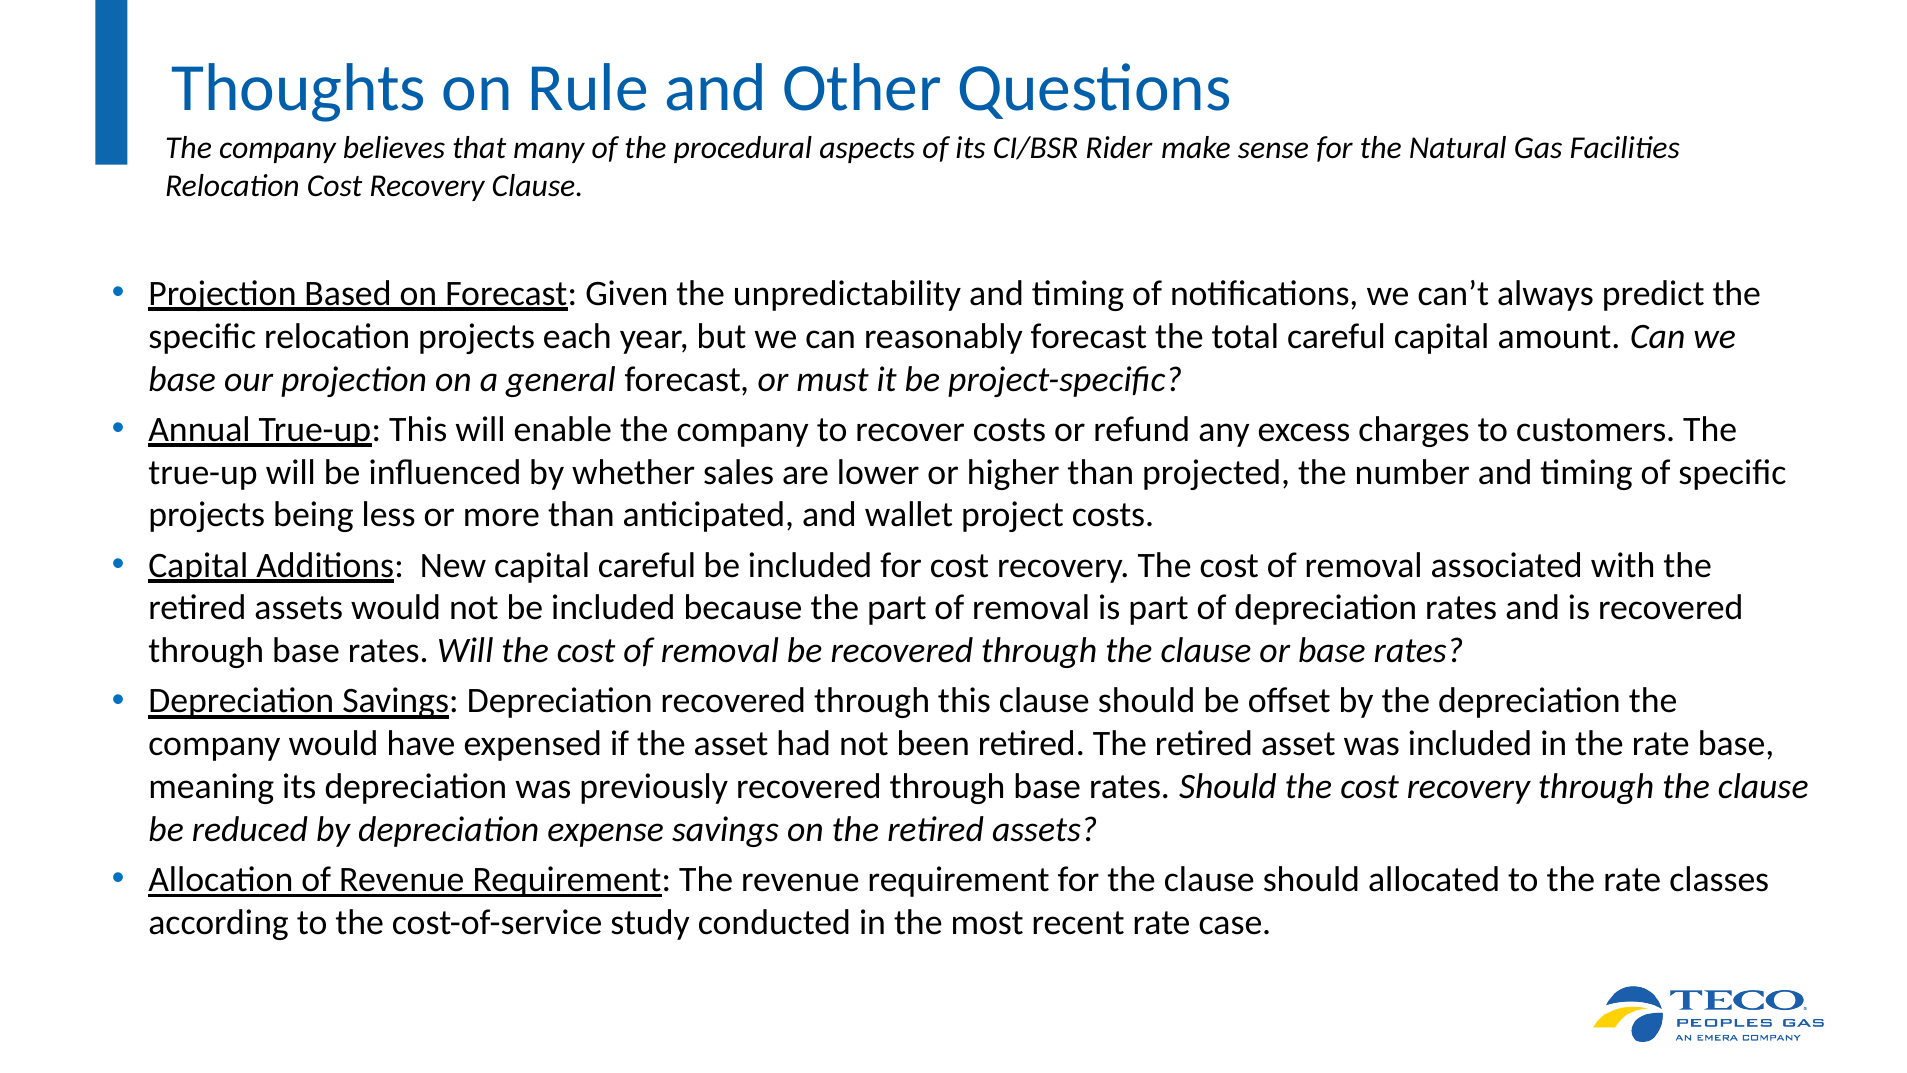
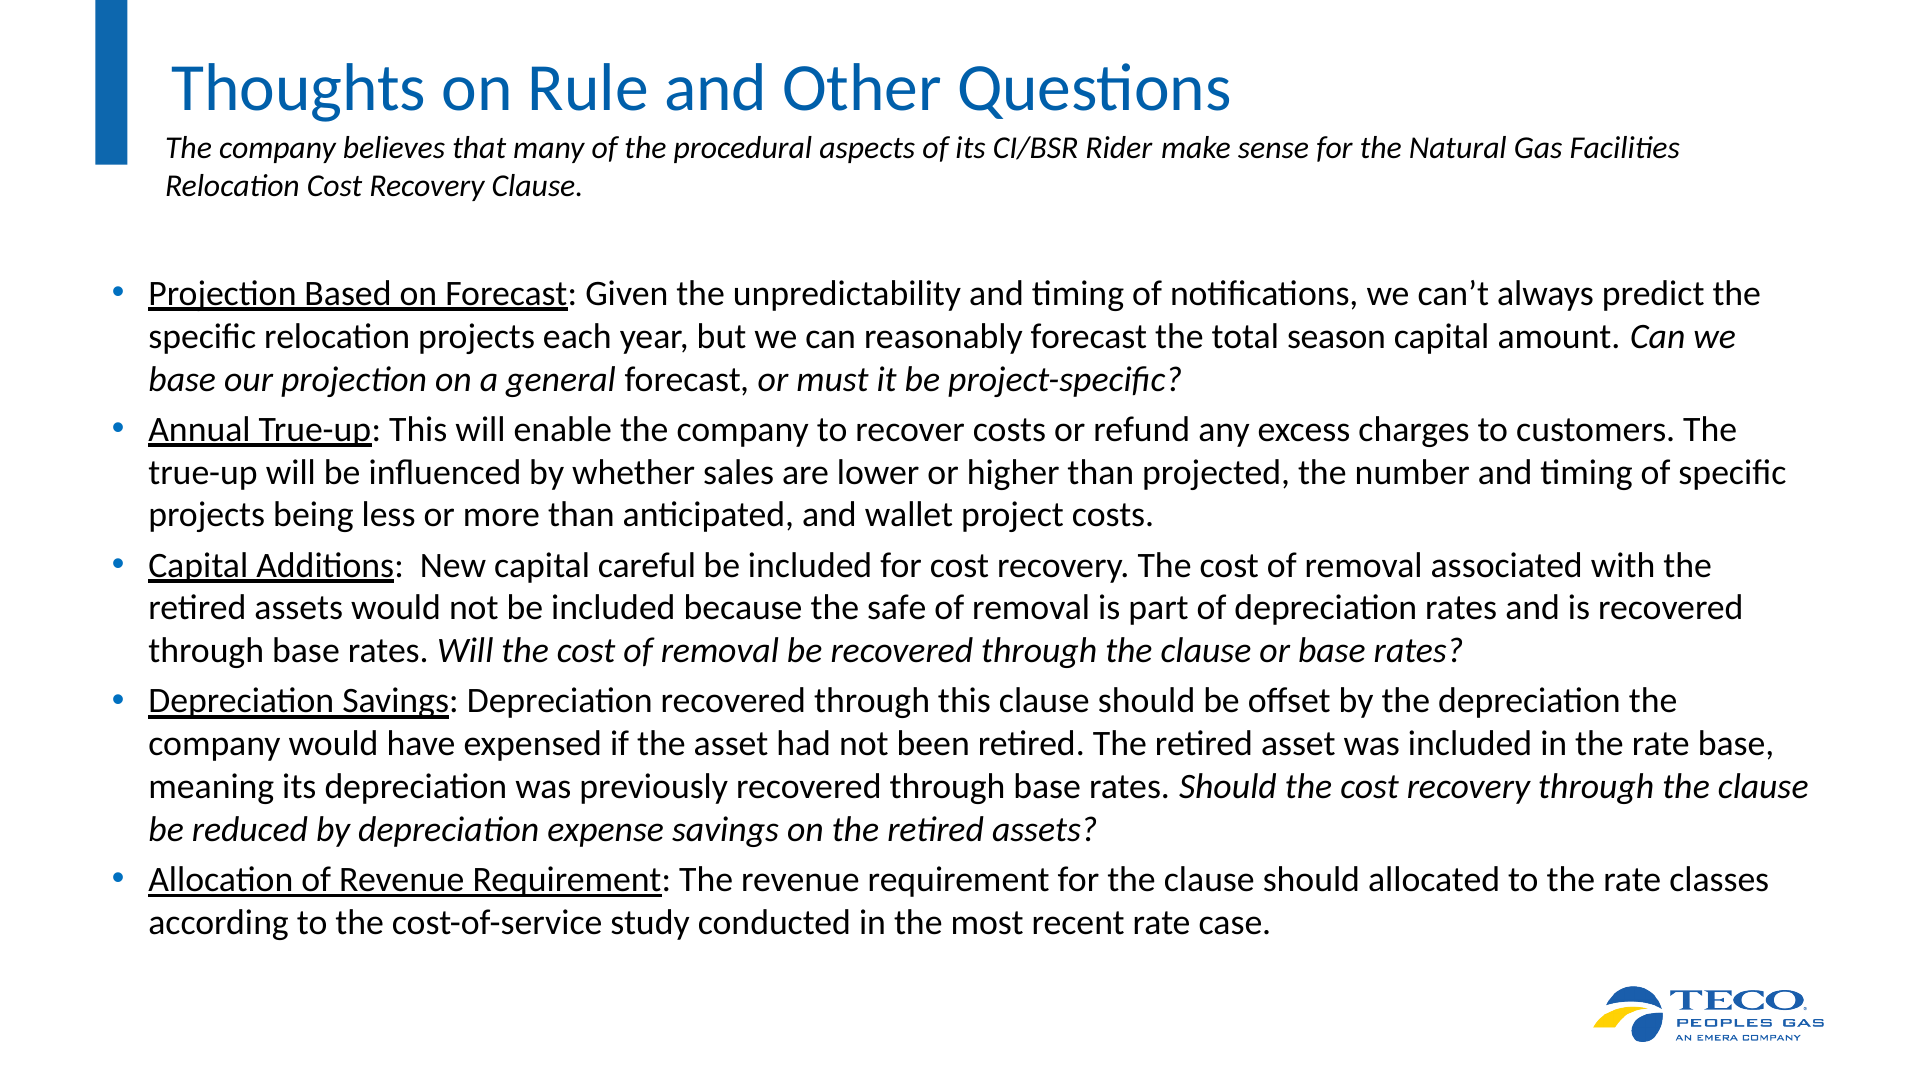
total careful: careful -> season
the part: part -> safe
